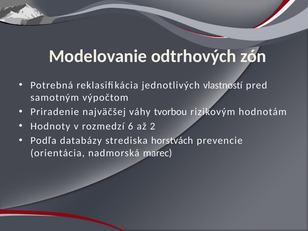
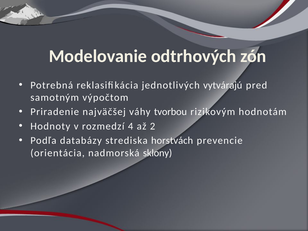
vlastností: vlastností -> vytvárajú
6: 6 -> 4
marec: marec -> sklony
